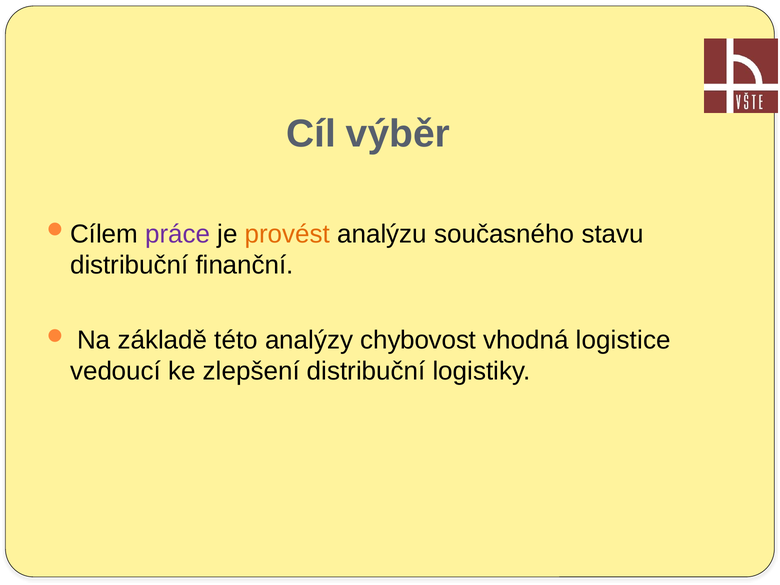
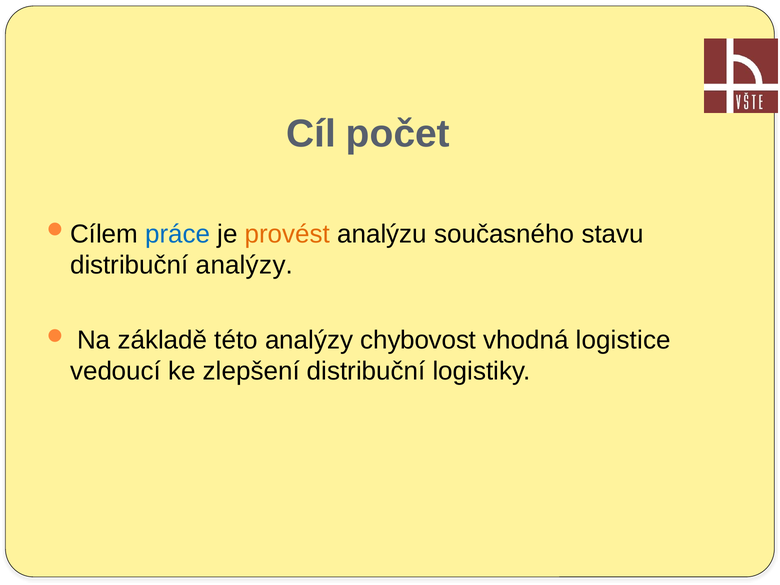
výběr: výběr -> počet
práce colour: purple -> blue
distribuční finanční: finanční -> analýzy
